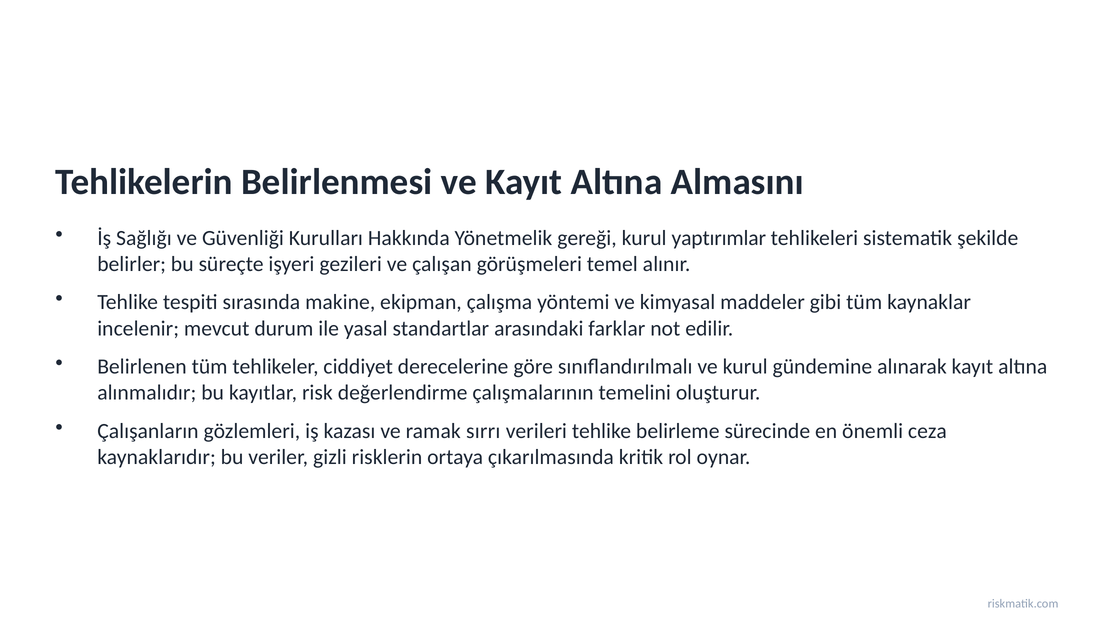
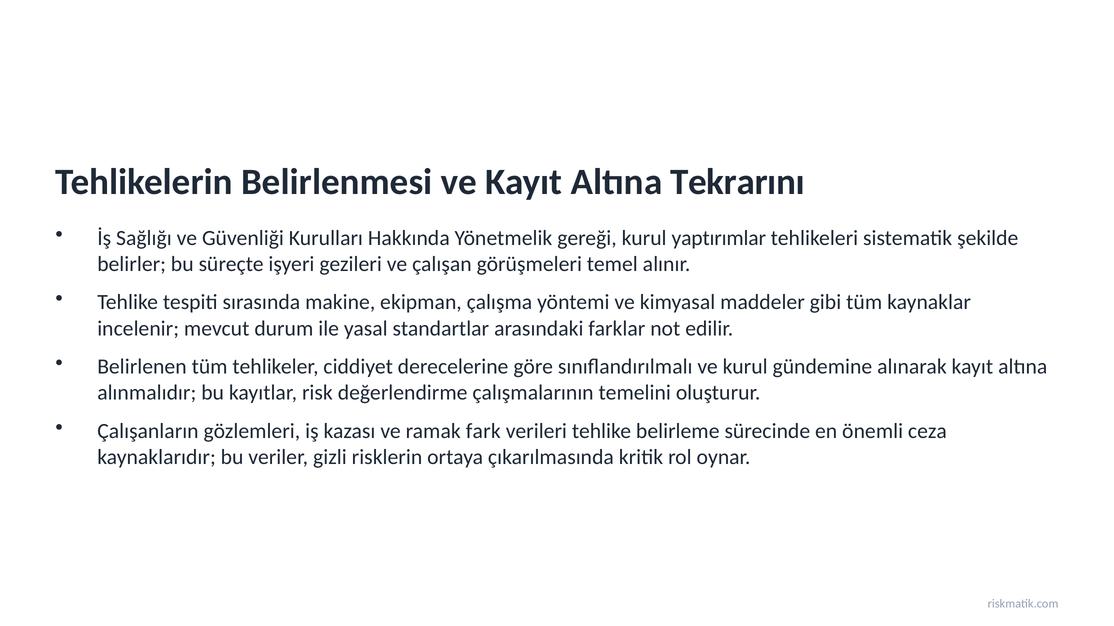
Almasını: Almasını -> Tekrarını
sırrı: sırrı -> fark
